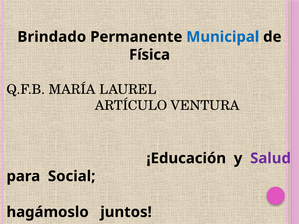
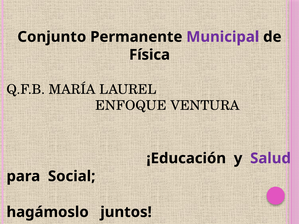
Brindado: Brindado -> Conjunto
Municipal colour: blue -> purple
ARTÍCULO: ARTÍCULO -> ENFOQUE
